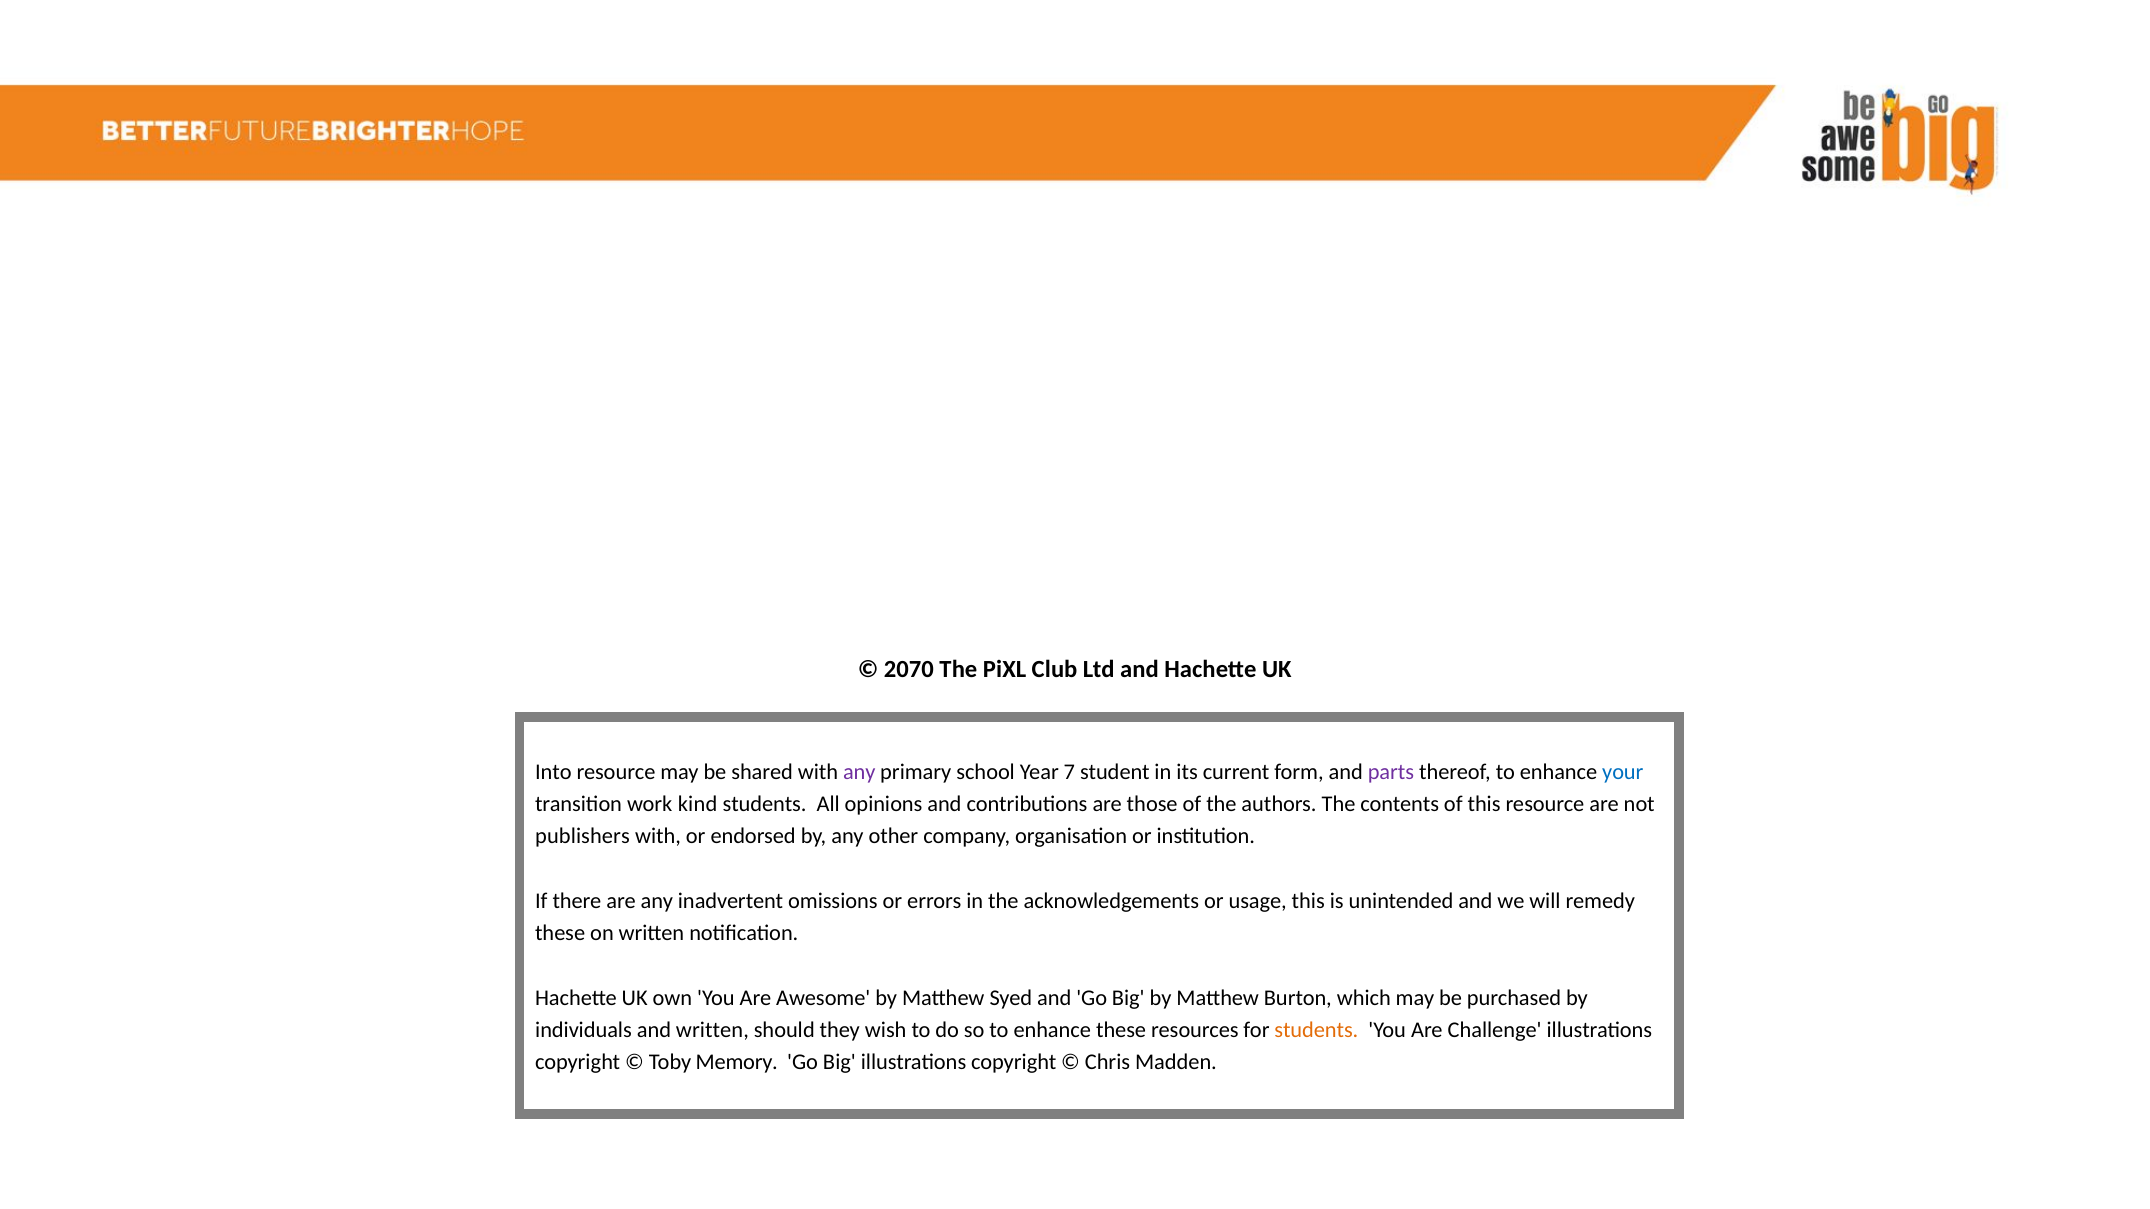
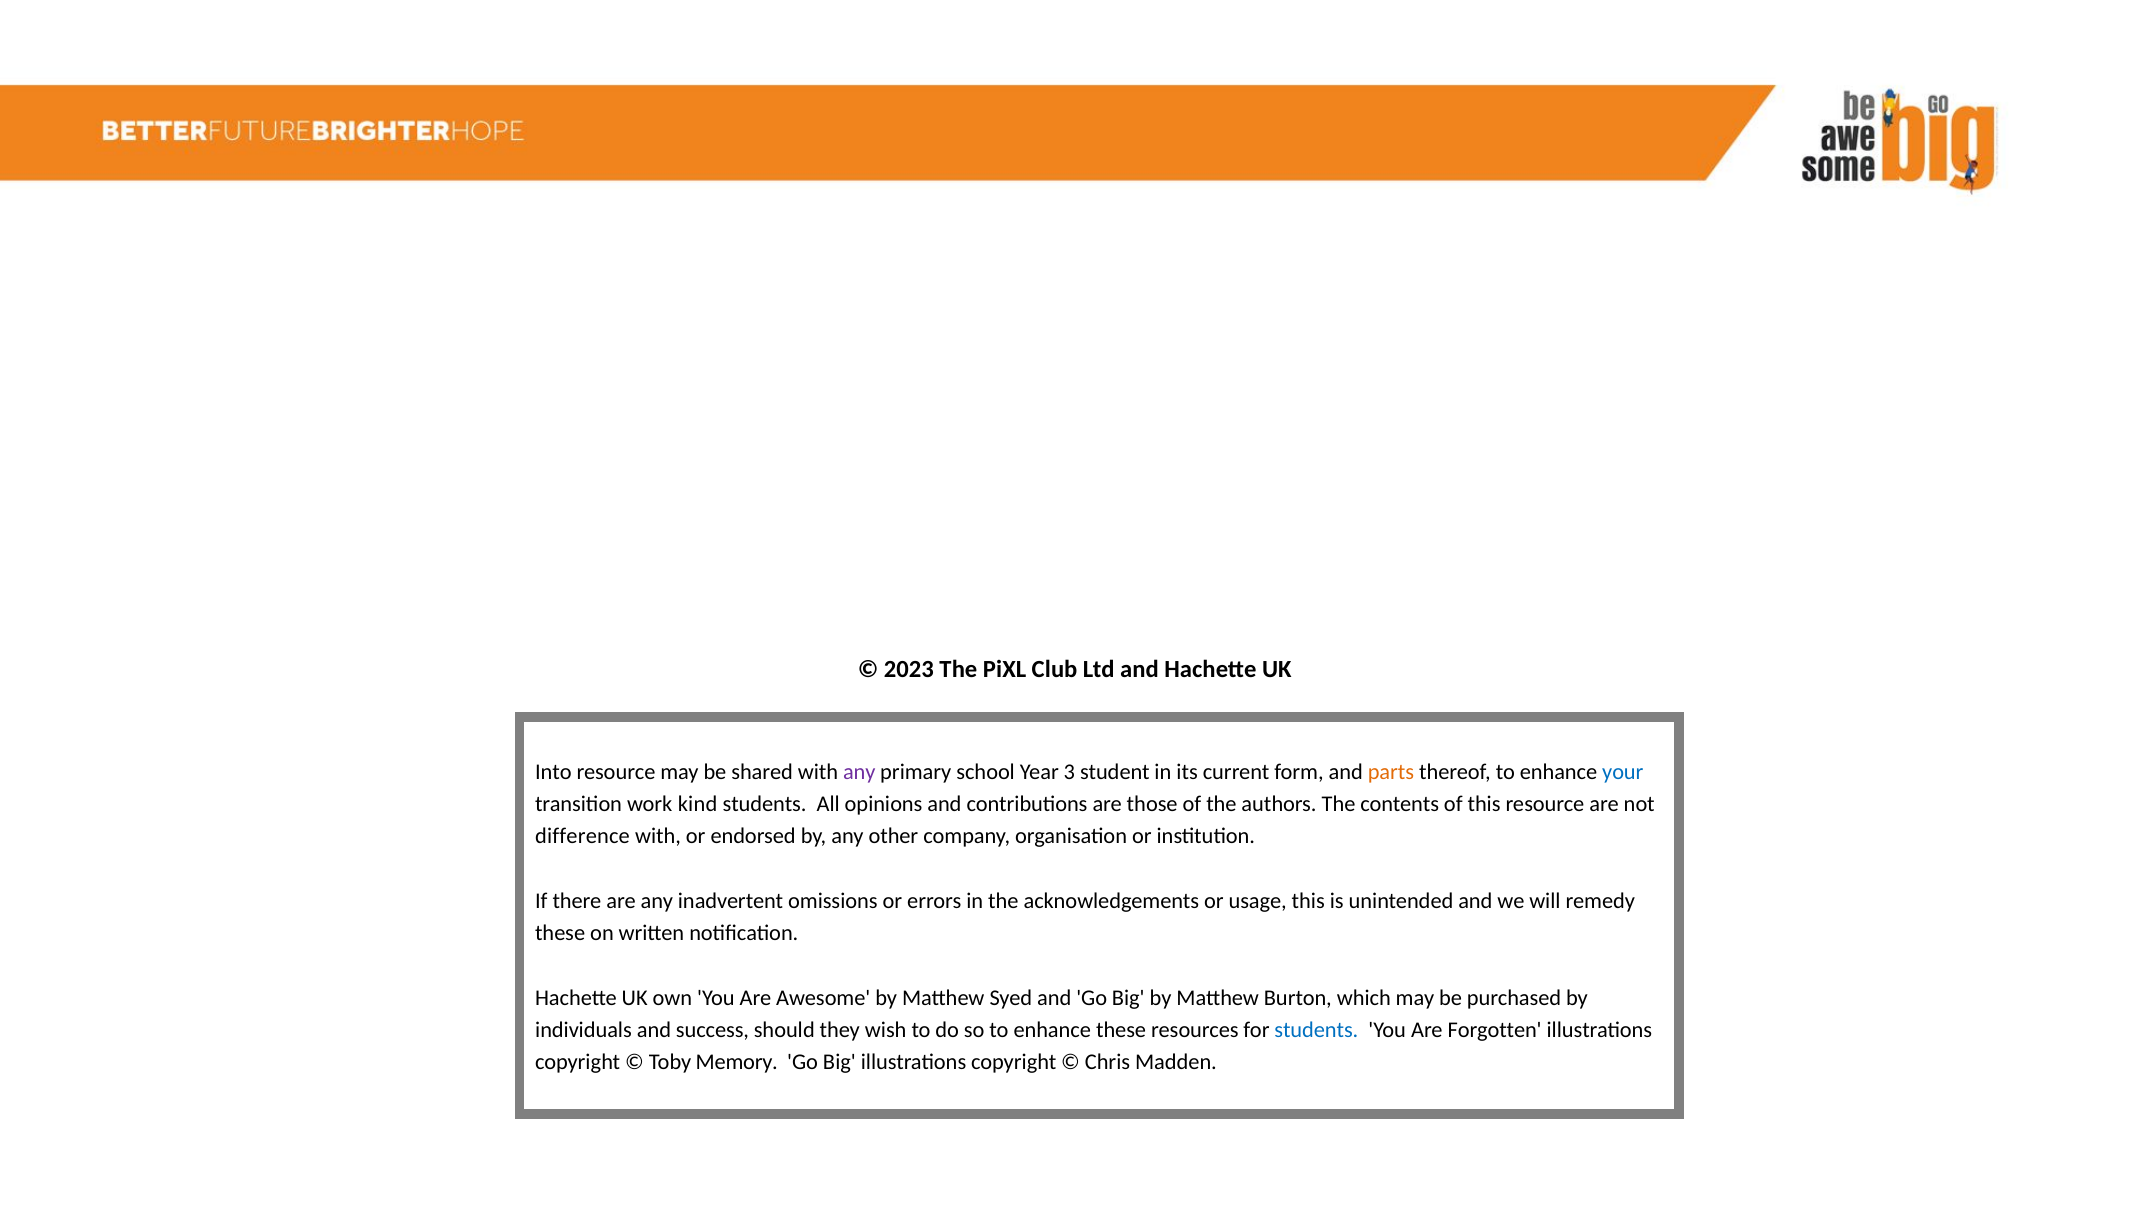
2070: 2070 -> 2023
7: 7 -> 3
parts colour: purple -> orange
publishers: publishers -> difference
and written: written -> success
students at (1316, 1030) colour: orange -> blue
Challenge: Challenge -> Forgotten
